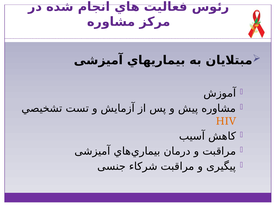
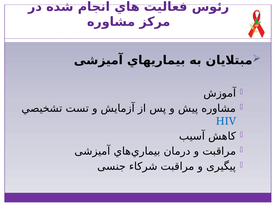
HIV colour: orange -> blue
